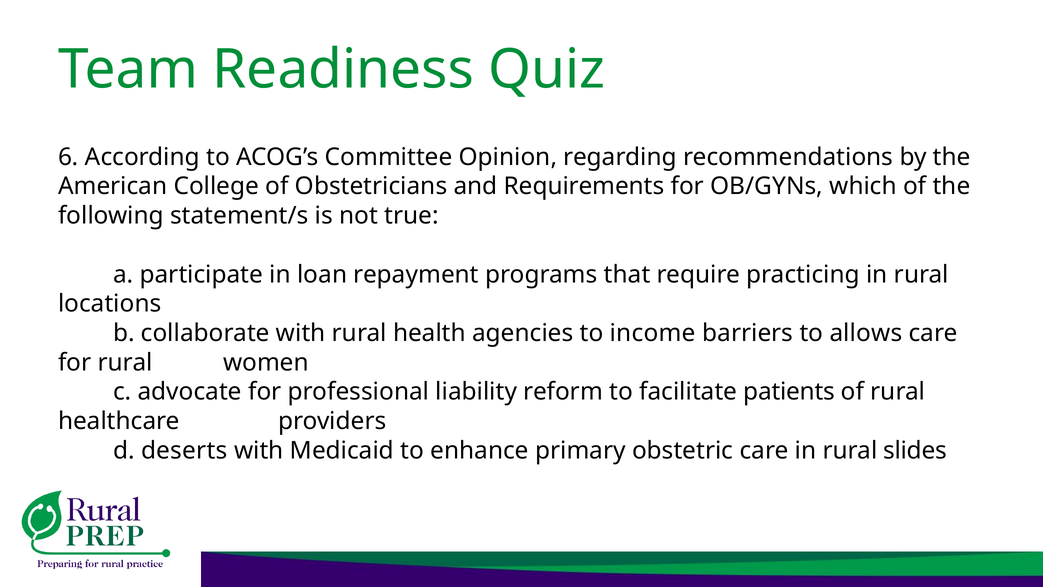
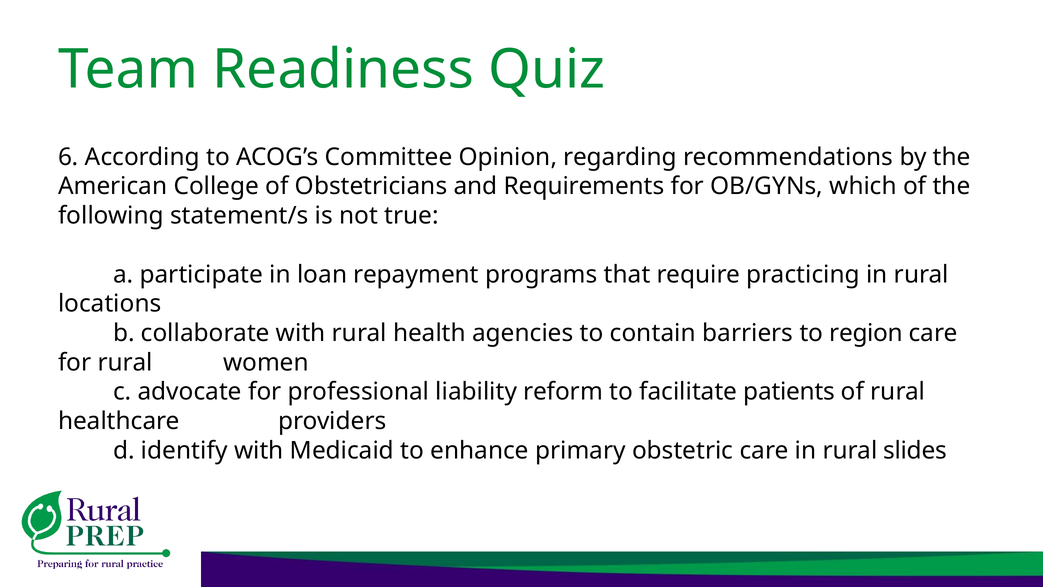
income: income -> contain
allows: allows -> region
deserts: deserts -> identify
